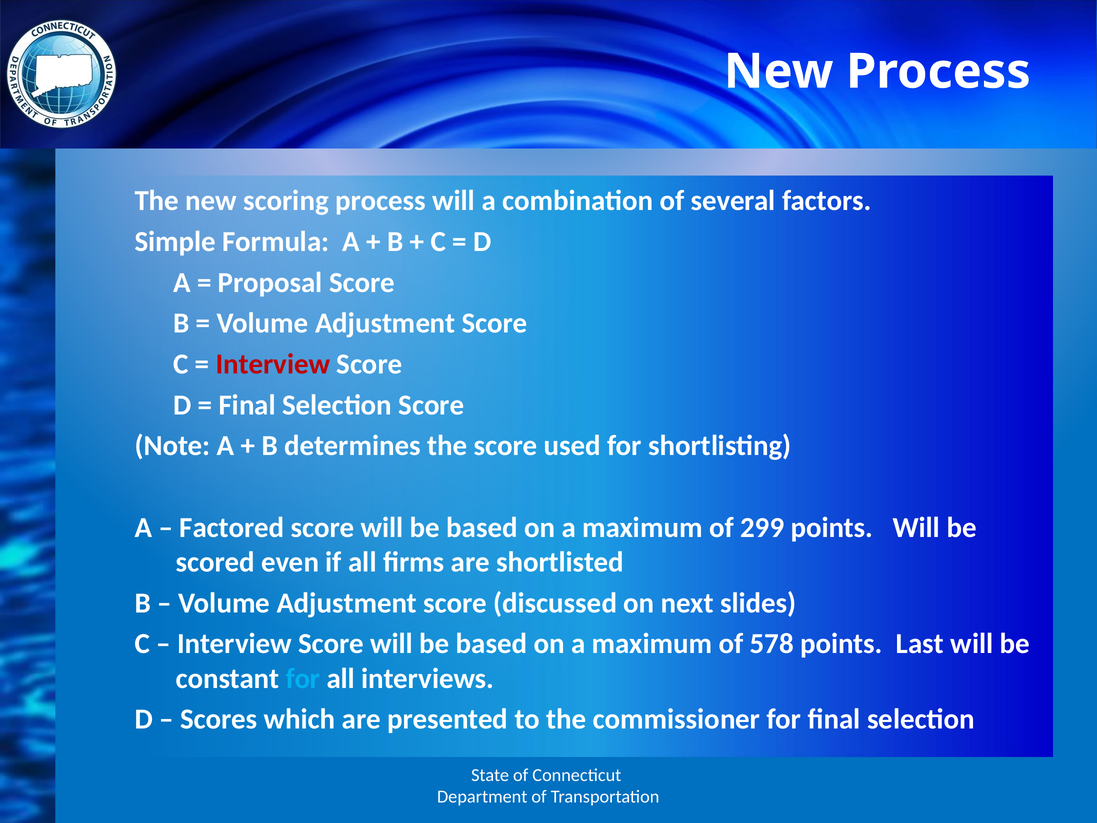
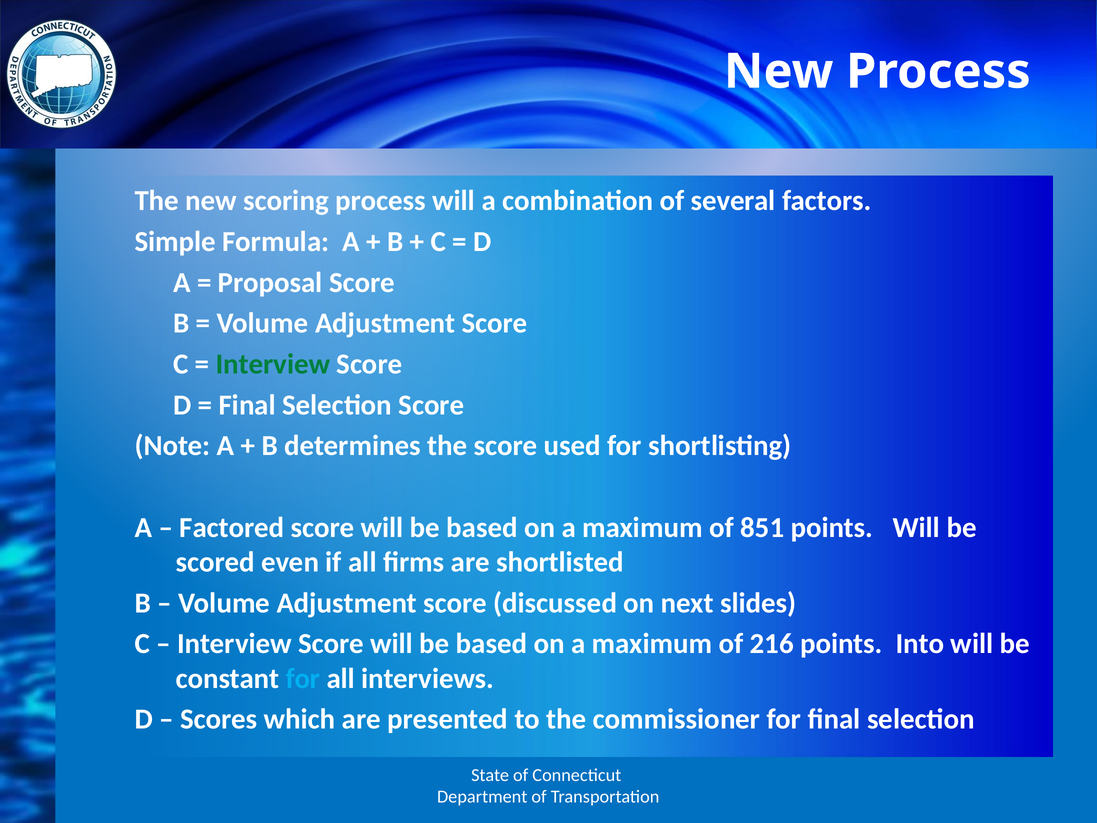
Interview at (273, 364) colour: red -> green
299: 299 -> 851
578: 578 -> 216
Last: Last -> Into
